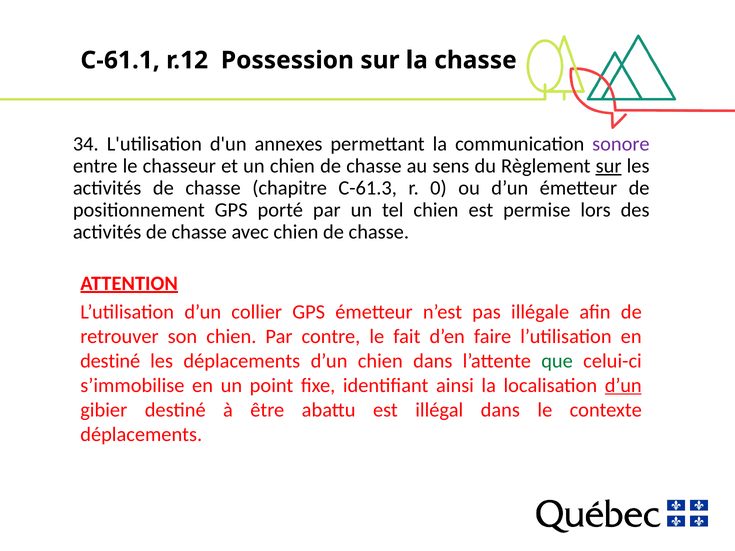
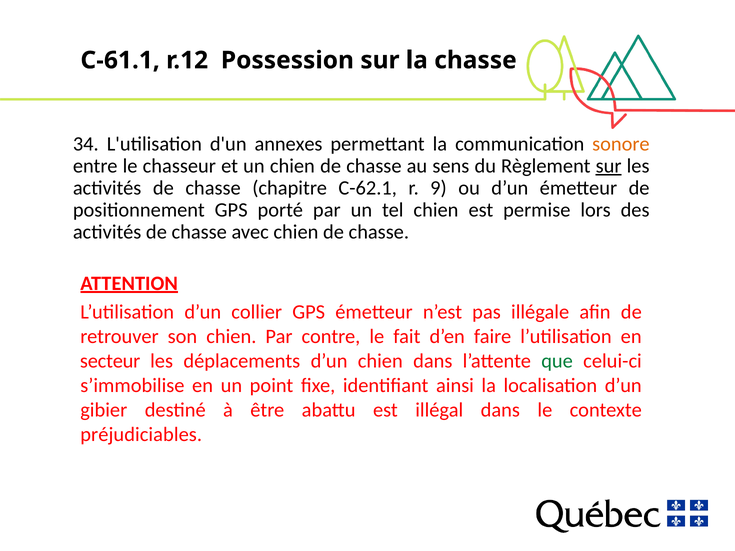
sonore colour: purple -> orange
C-61.3: C-61.3 -> C-62.1
0: 0 -> 9
destiné at (110, 361): destiné -> secteur
d’un at (623, 386) underline: present -> none
déplacements at (141, 435): déplacements -> préjudiciables
